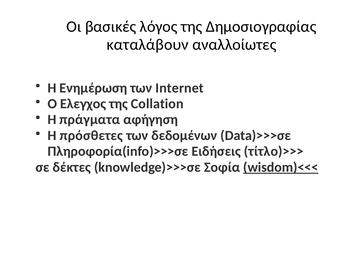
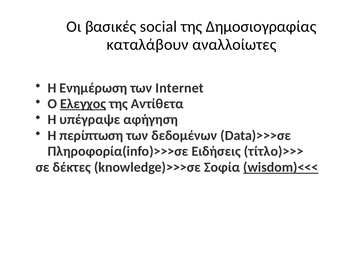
λόγος: λόγος -> social
Ελεγχος underline: none -> present
Collation: Collation -> Αντίθετα
πράγματα: πράγματα -> υπέγραψε
πρόσθετες: πρόσθετες -> περίπτωση
